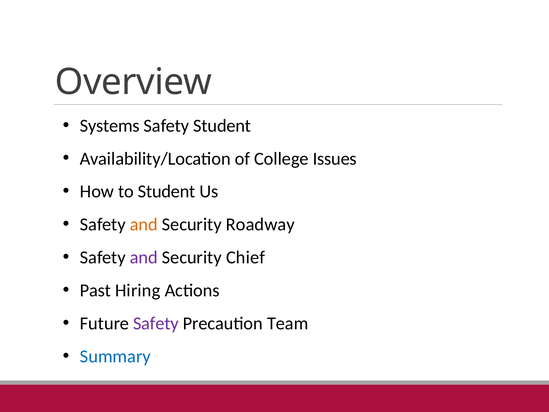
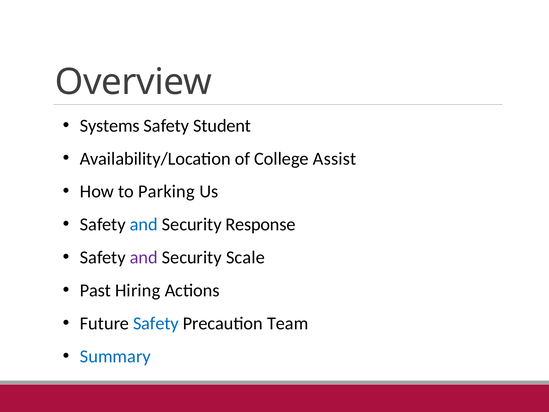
Issues: Issues -> Assist
to Student: Student -> Parking
and at (144, 224) colour: orange -> blue
Roadway: Roadway -> Response
Chief: Chief -> Scale
Safety at (156, 323) colour: purple -> blue
